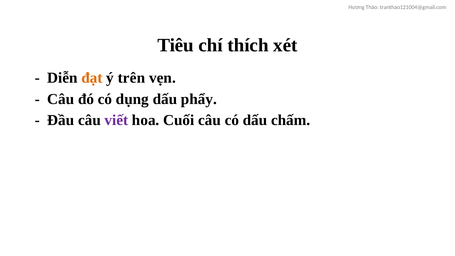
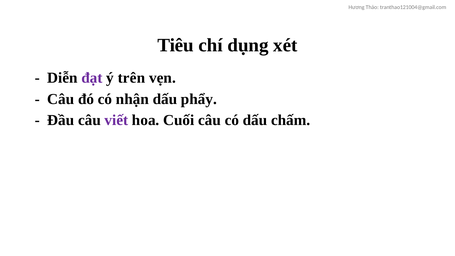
thích: thích -> dụng
đạt colour: orange -> purple
dụng: dụng -> nhận
